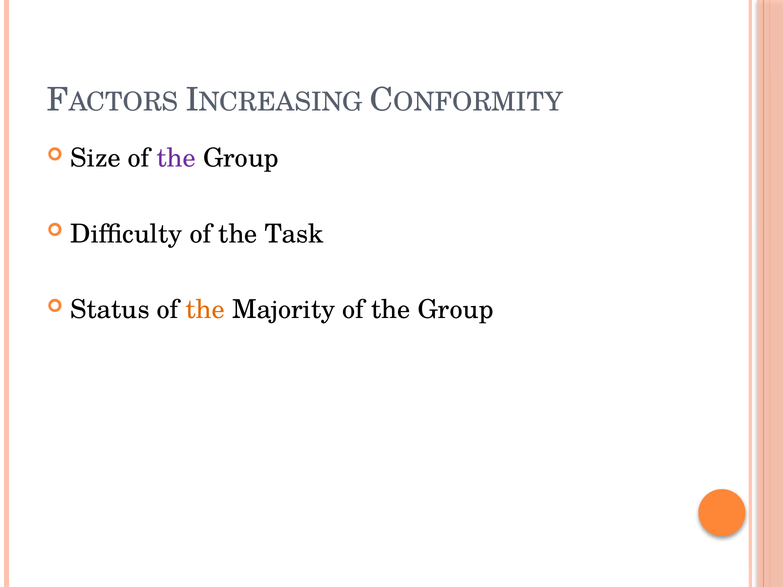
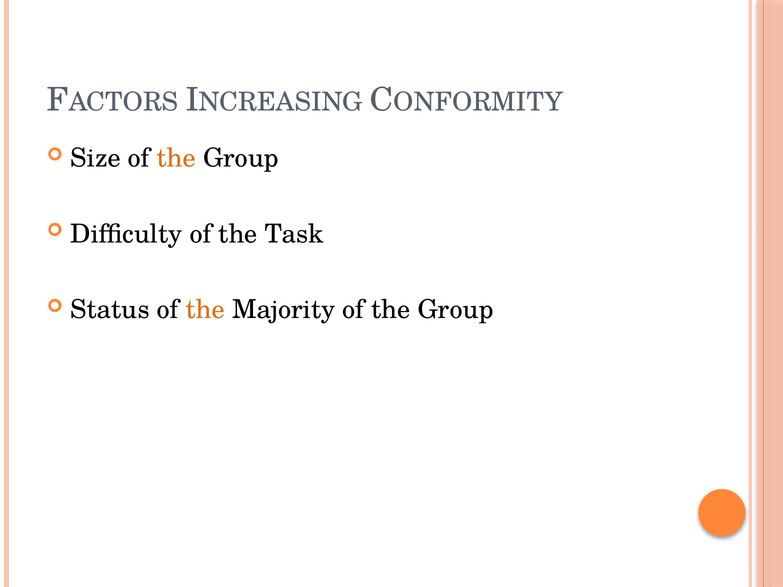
the at (176, 158) colour: purple -> orange
